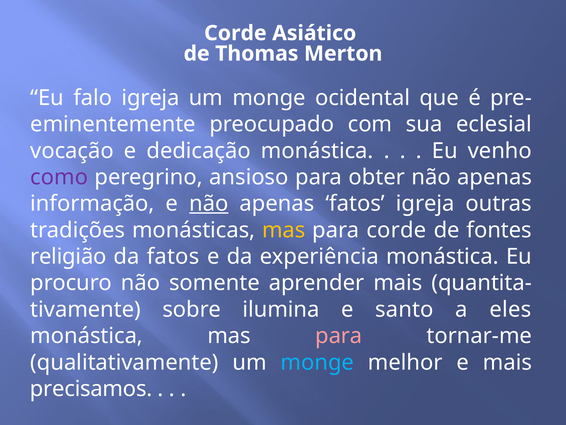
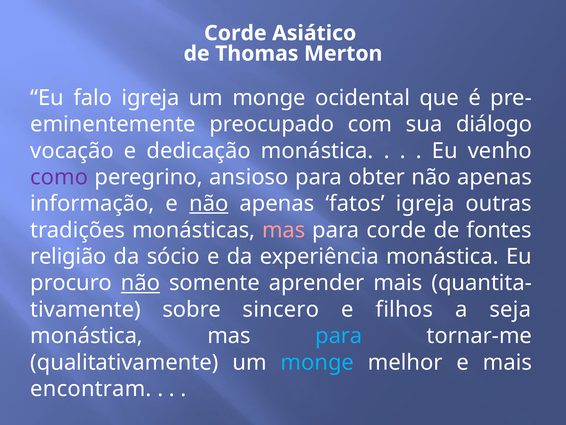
eclesial: eclesial -> diálogo
mas at (284, 230) colour: yellow -> pink
da fatos: fatos -> sócio
não at (140, 283) underline: none -> present
ilumina: ilumina -> sincero
santo: santo -> filhos
eles: eles -> seja
para at (339, 336) colour: pink -> light blue
precisamos: precisamos -> encontram
